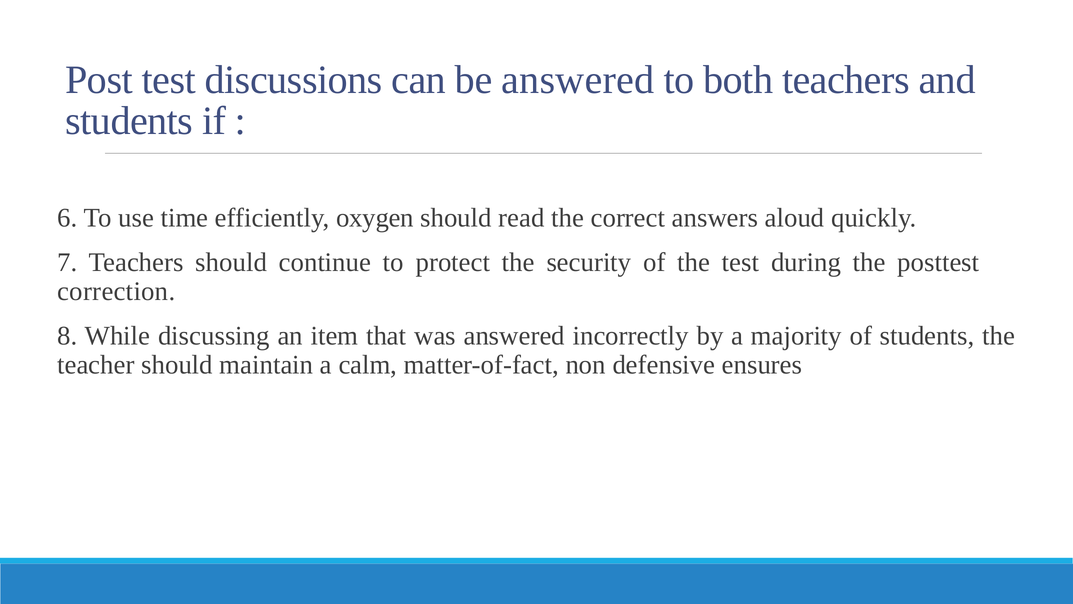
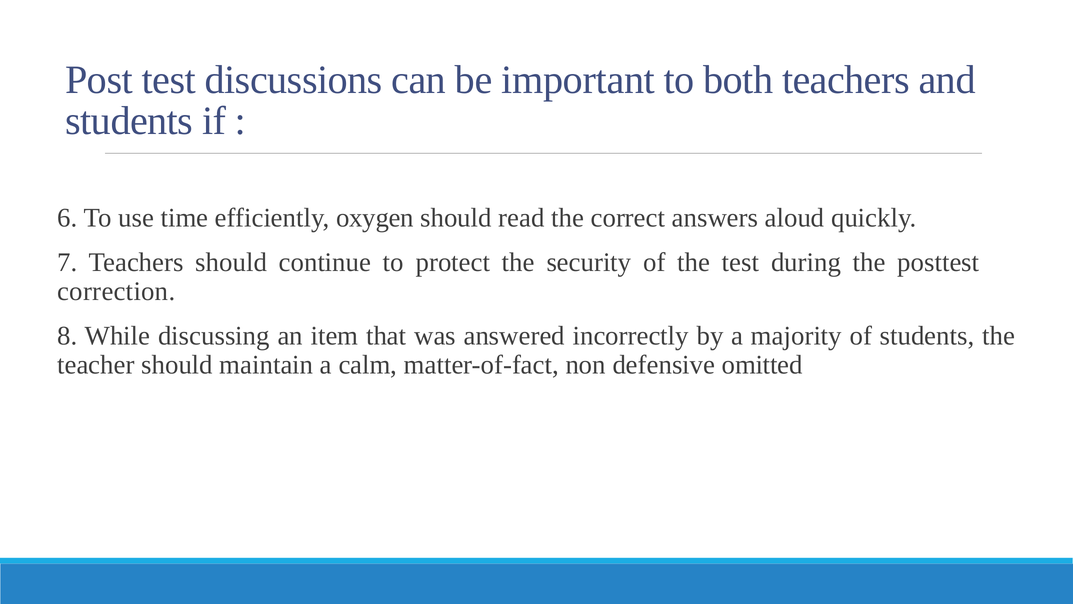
be answered: answered -> important
ensures: ensures -> omitted
